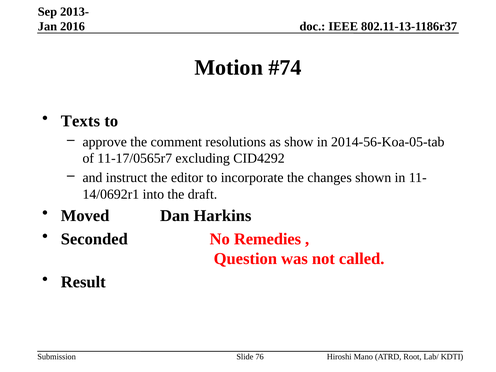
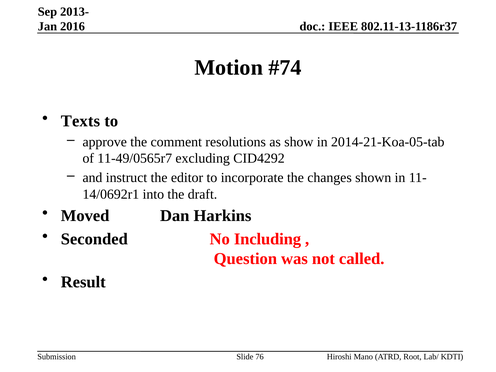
2014-56-Koa-05-tab: 2014-56-Koa-05-tab -> 2014-21-Koa-05-tab
11-17/0565r7: 11-17/0565r7 -> 11-49/0565r7
Remedies: Remedies -> Including
